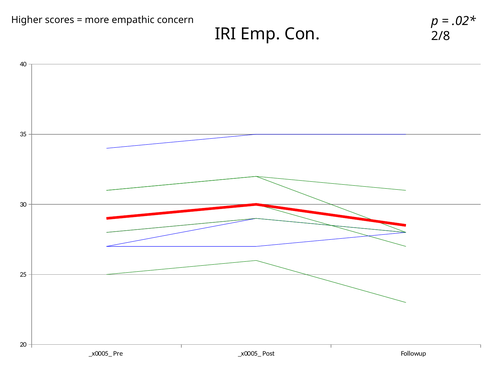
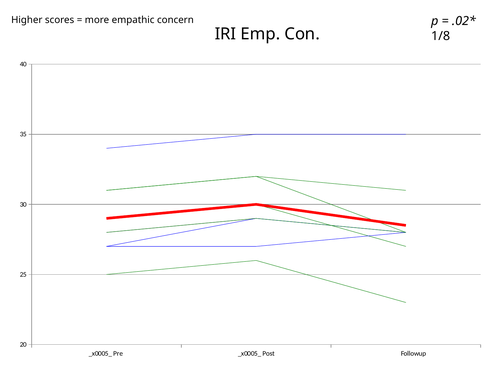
2/8: 2/8 -> 1/8
